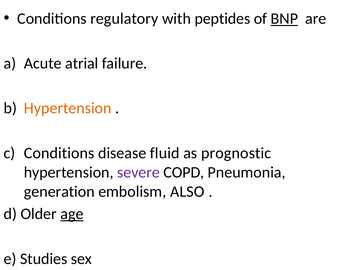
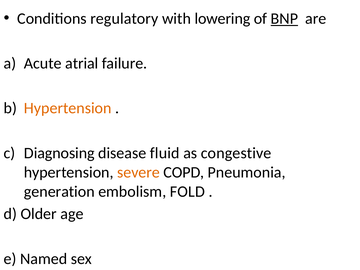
peptides: peptides -> lowering
Conditions at (59, 153): Conditions -> Diagnosing
prognostic: prognostic -> congestive
severe colour: purple -> orange
ALSO: ALSO -> FOLD
age underline: present -> none
Studies: Studies -> Named
